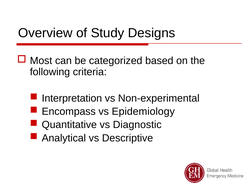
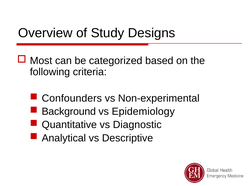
Interpretation: Interpretation -> Confounders
Encompass: Encompass -> Background
